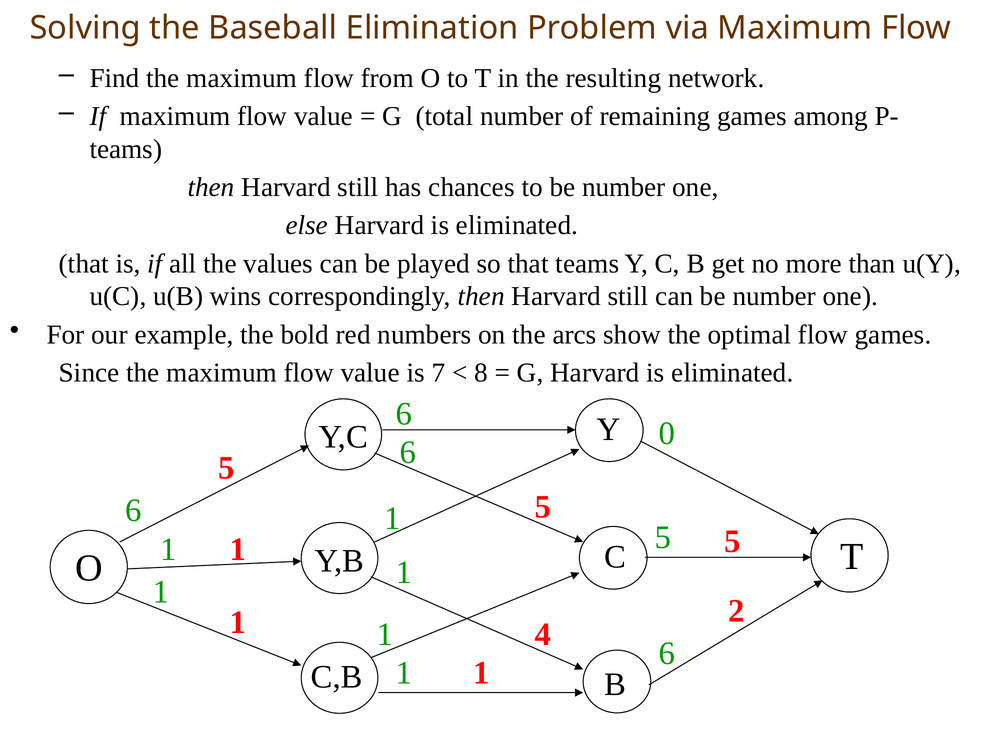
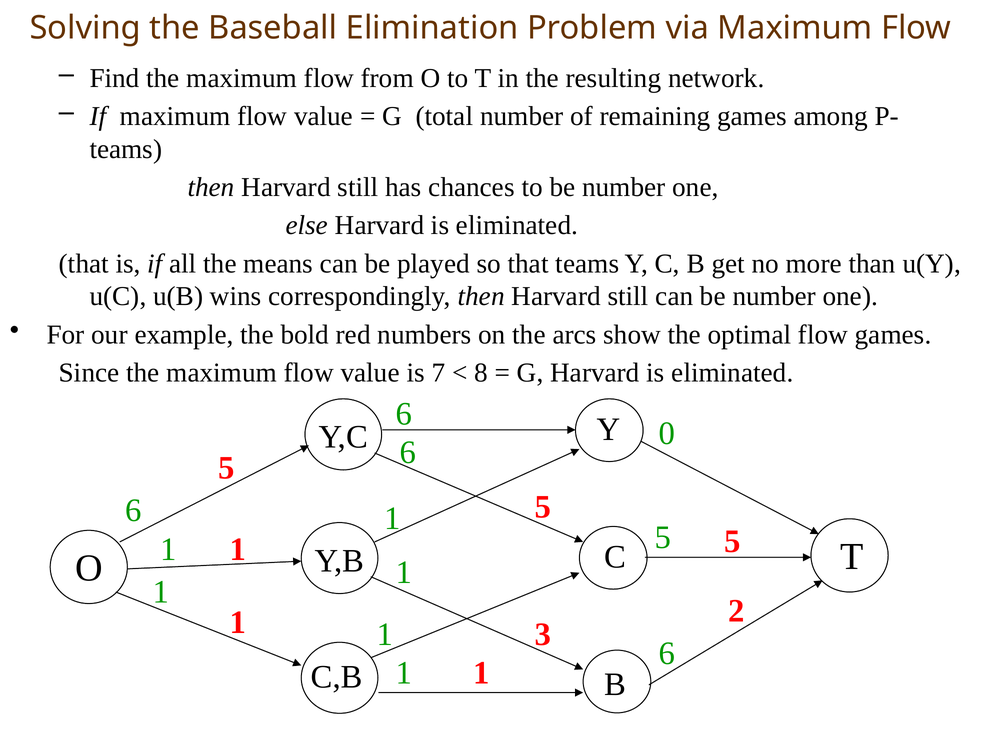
values: values -> means
4: 4 -> 3
